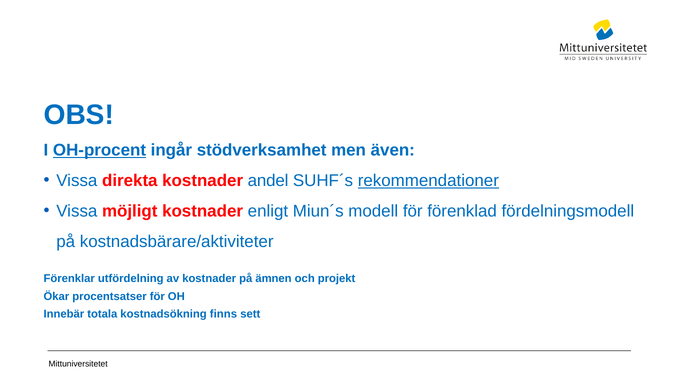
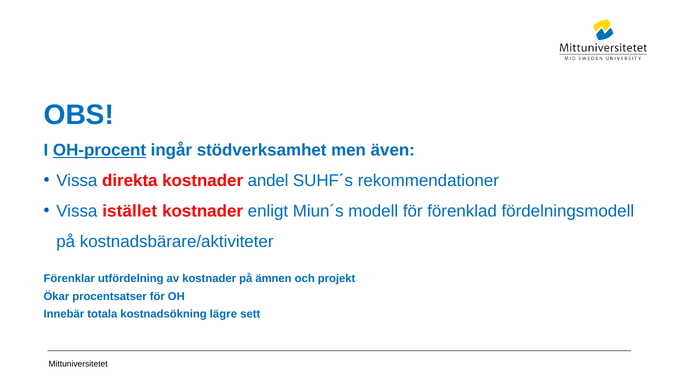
rekommendationer underline: present -> none
möjligt: möjligt -> istället
finns: finns -> lägre
